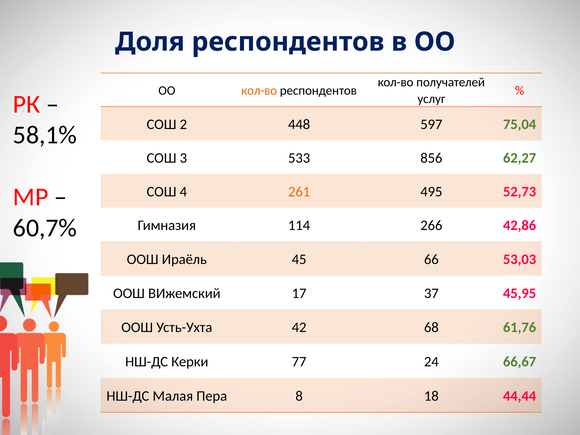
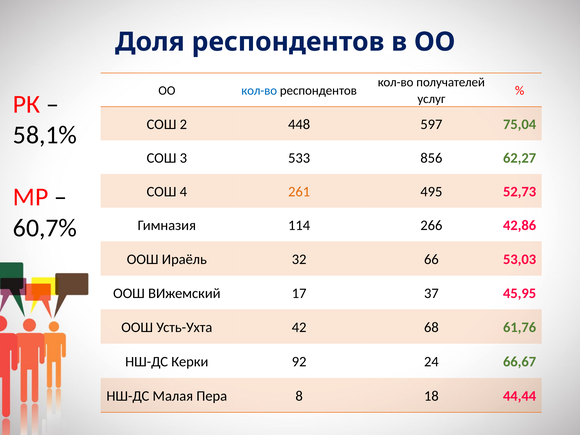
кол-во at (259, 91) colour: orange -> blue
45: 45 -> 32
77: 77 -> 92
